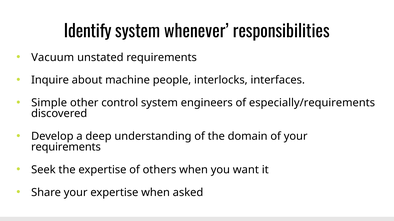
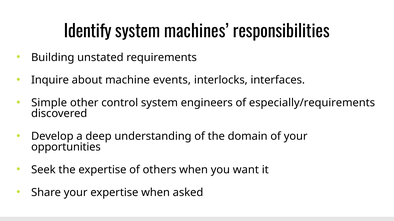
whenever: whenever -> machines
Vacuum: Vacuum -> Building
people: people -> events
requirements at (66, 147): requirements -> opportunities
